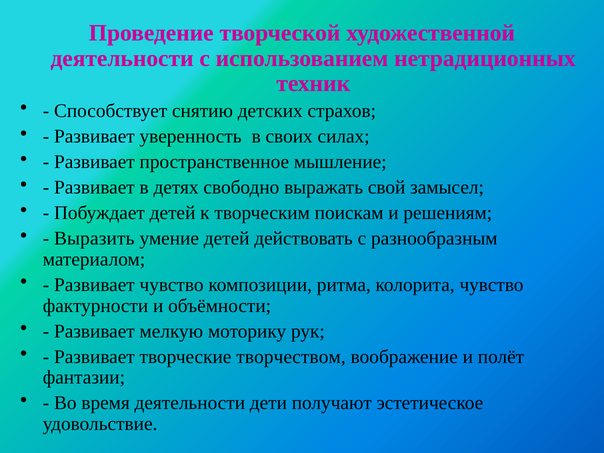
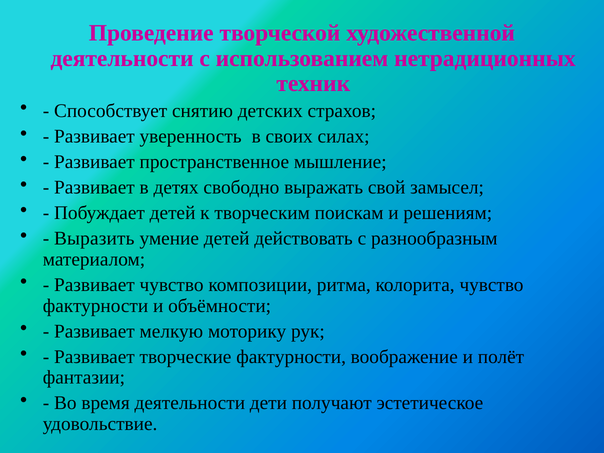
творческие творчеством: творчеством -> фактурности
